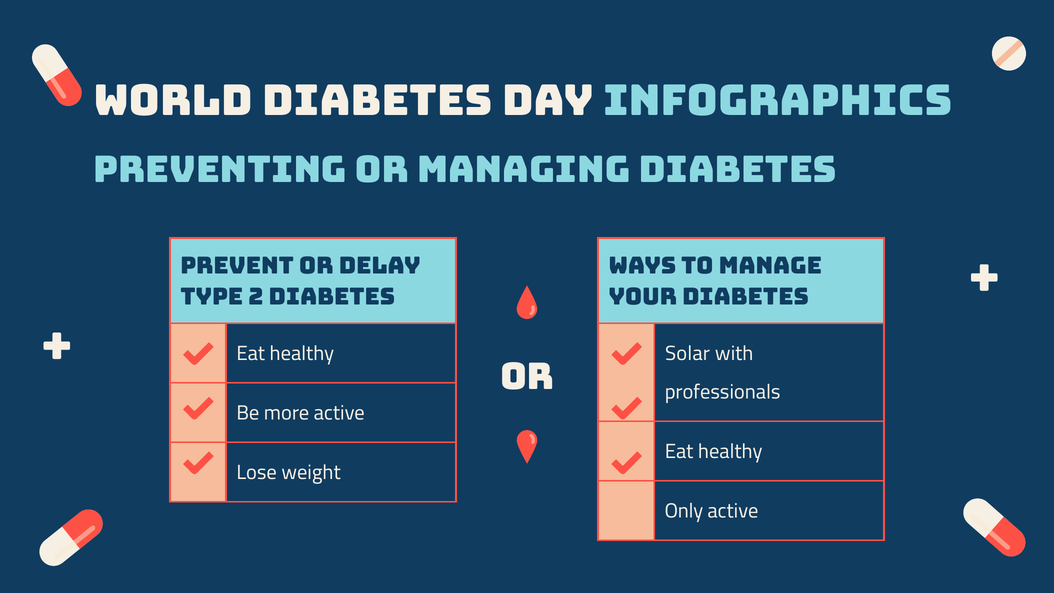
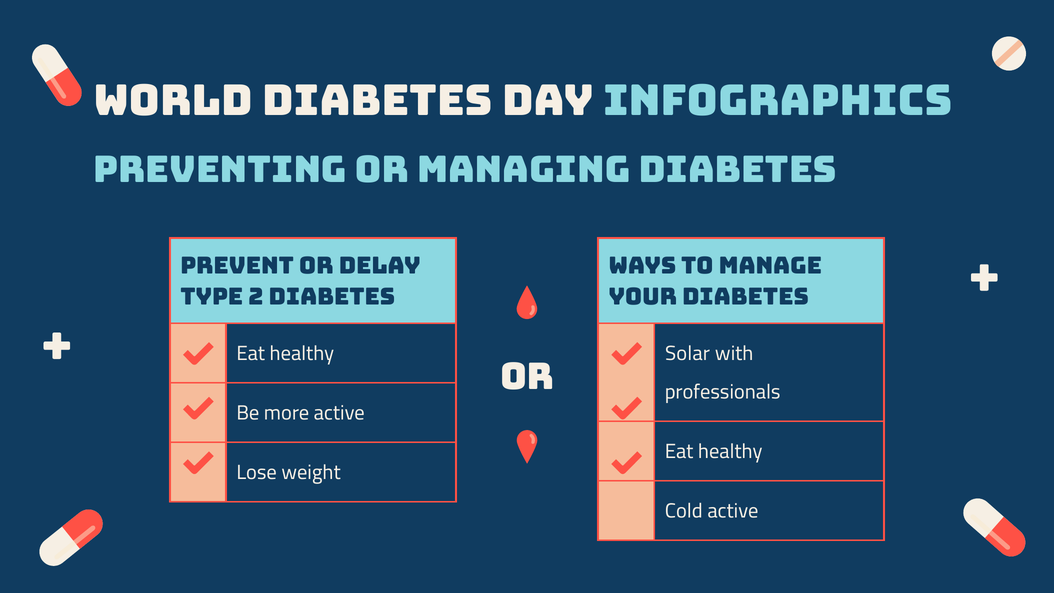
Only: Only -> Cold
